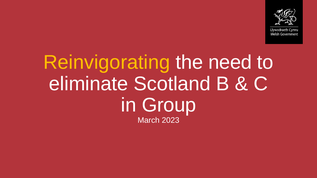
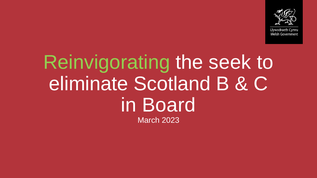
Reinvigorating colour: yellow -> light green
need: need -> seek
Group: Group -> Board
